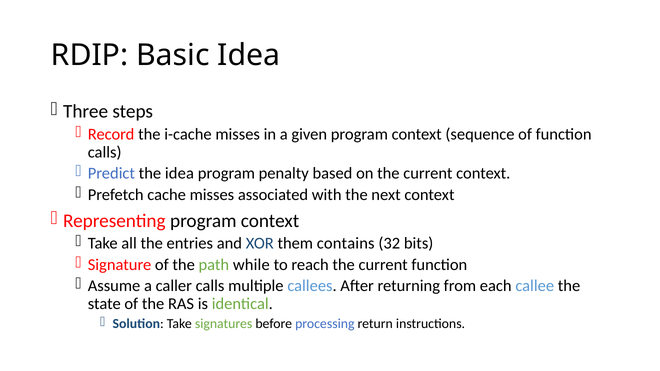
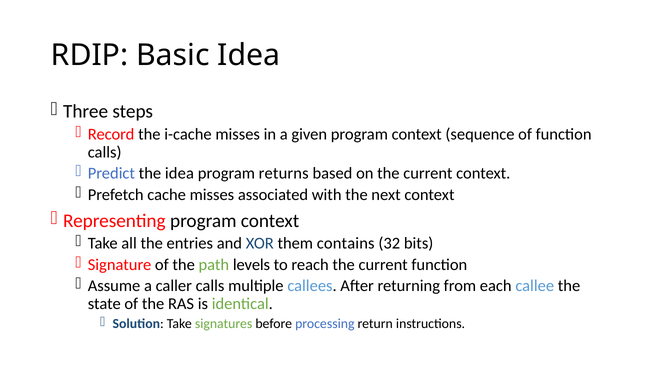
penalty: penalty -> returns
while: while -> levels
